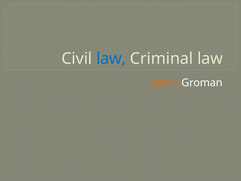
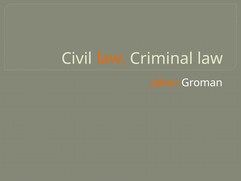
law at (111, 59) colour: blue -> orange
